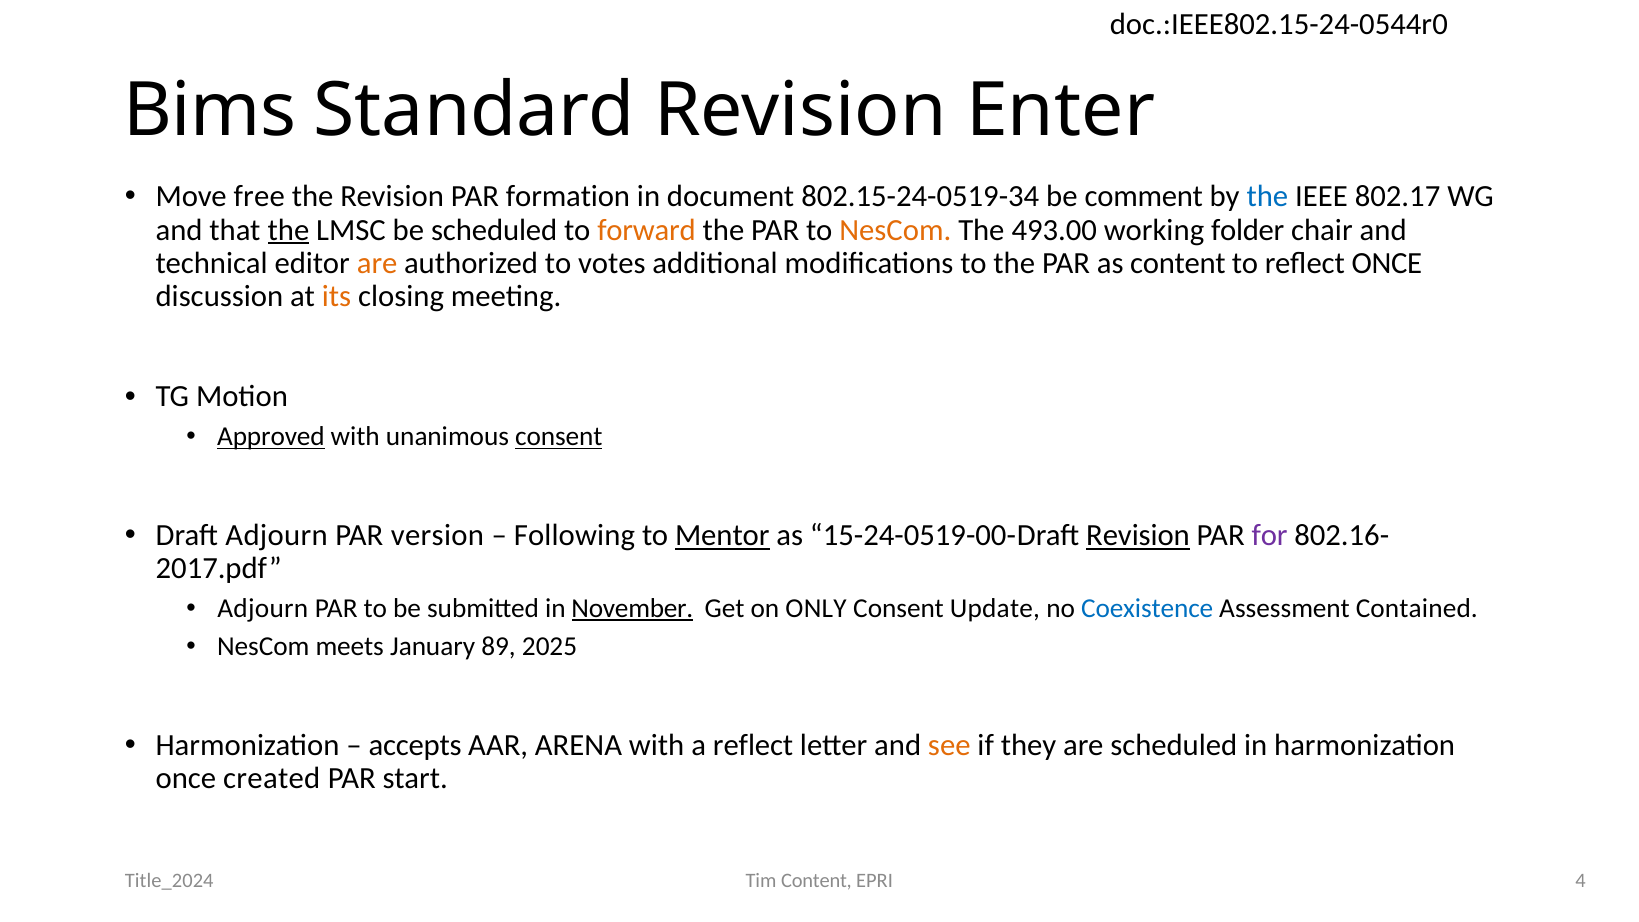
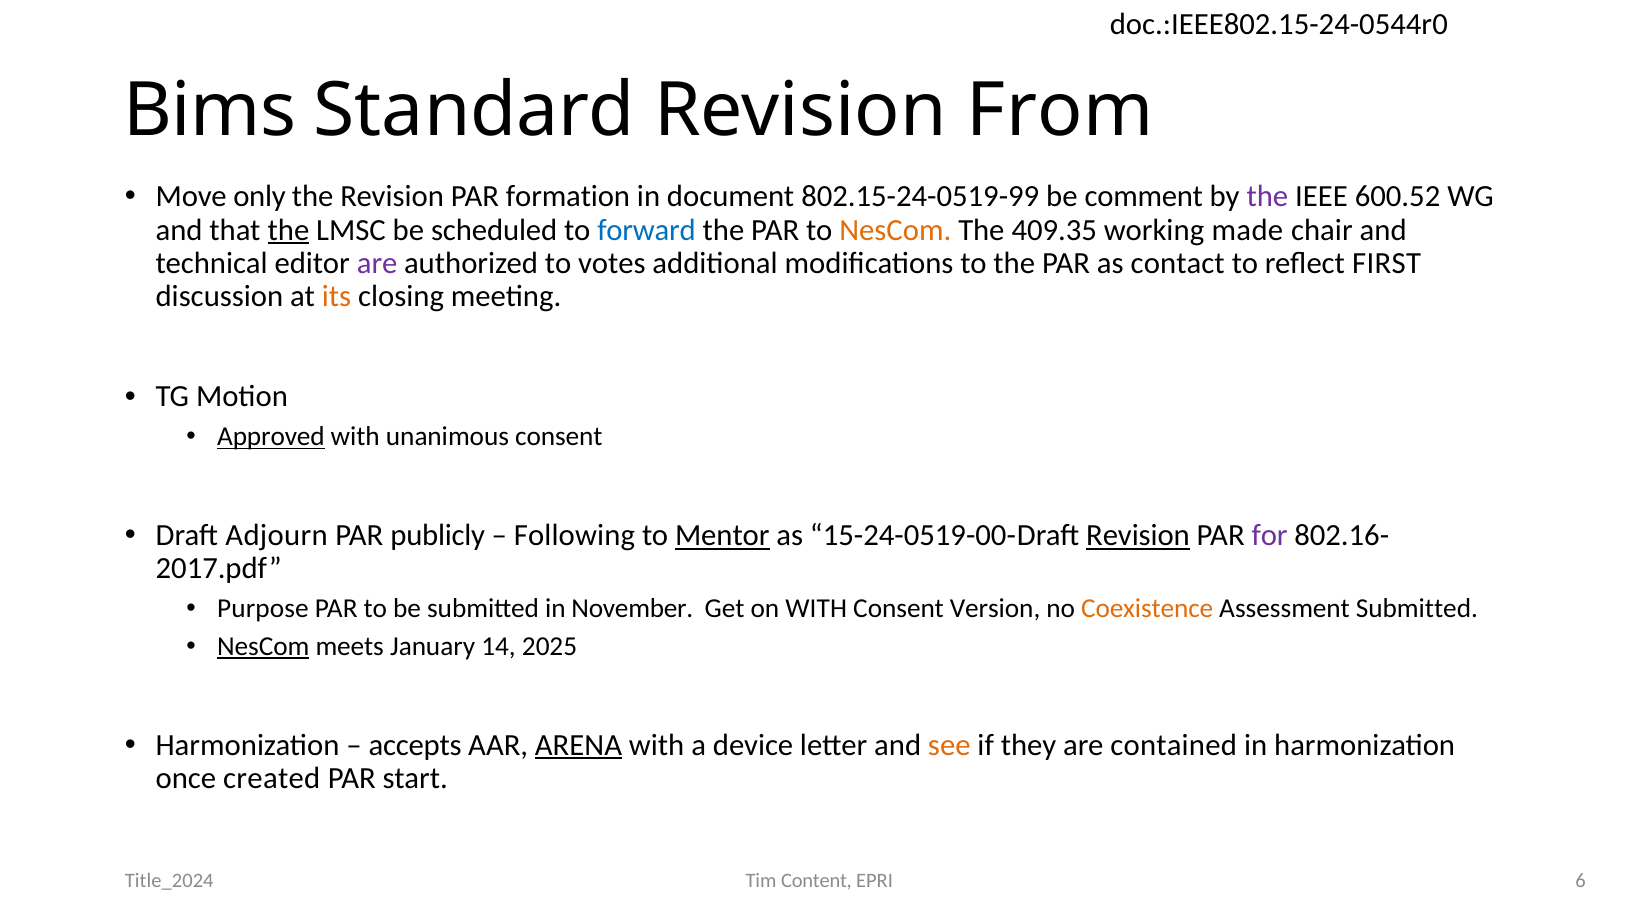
Enter: Enter -> From
free: free -> only
802.15-24-0519-34: 802.15-24-0519-34 -> 802.15-24-0519-99
the at (1267, 197) colour: blue -> purple
802.17: 802.17 -> 600.52
forward colour: orange -> blue
493.00: 493.00 -> 409.35
folder: folder -> made
are at (377, 263) colour: orange -> purple
as content: content -> contact
reflect ONCE: ONCE -> FIRST
consent at (559, 437) underline: present -> none
version: version -> publicly
Adjourn at (263, 608): Adjourn -> Purpose
November underline: present -> none
on ONLY: ONLY -> WITH
Update: Update -> Version
Coexistence colour: blue -> orange
Assessment Contained: Contained -> Submitted
NesCom at (263, 646) underline: none -> present
89: 89 -> 14
ARENA underline: none -> present
a reflect: reflect -> device
are scheduled: scheduled -> contained
4: 4 -> 6
